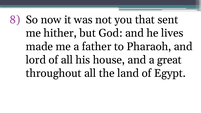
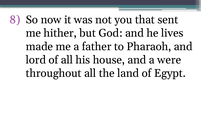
great: great -> were
